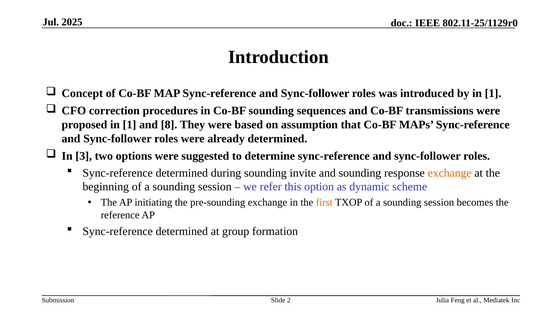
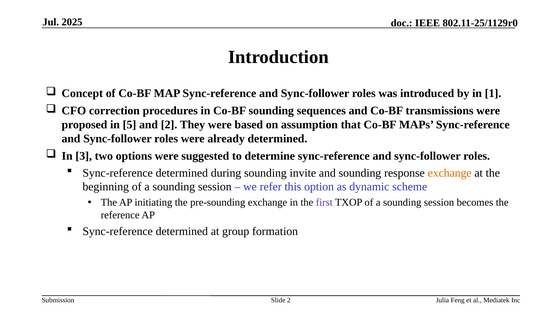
proposed in 1: 1 -> 5
and 8: 8 -> 2
first colour: orange -> purple
